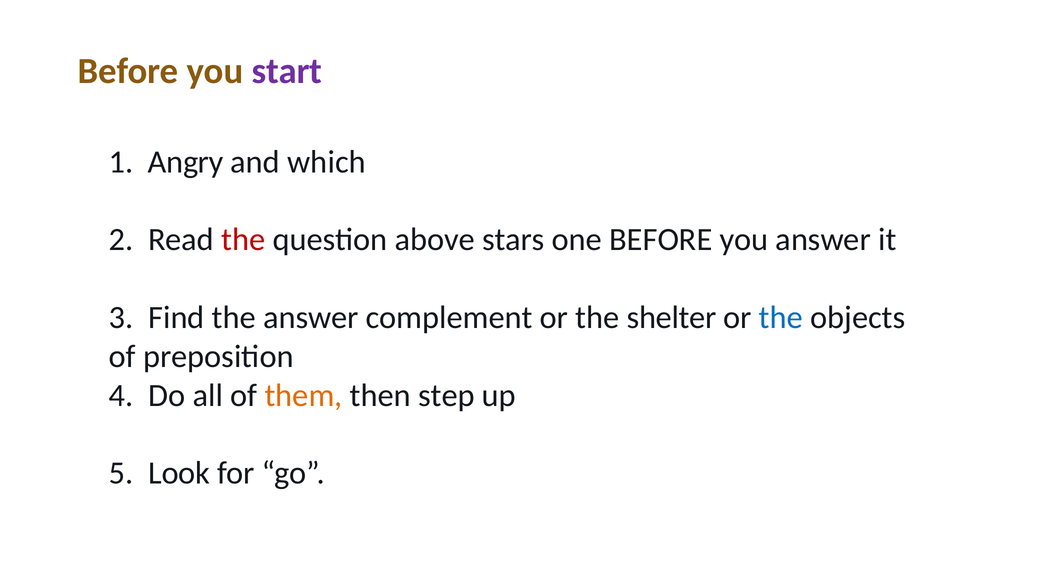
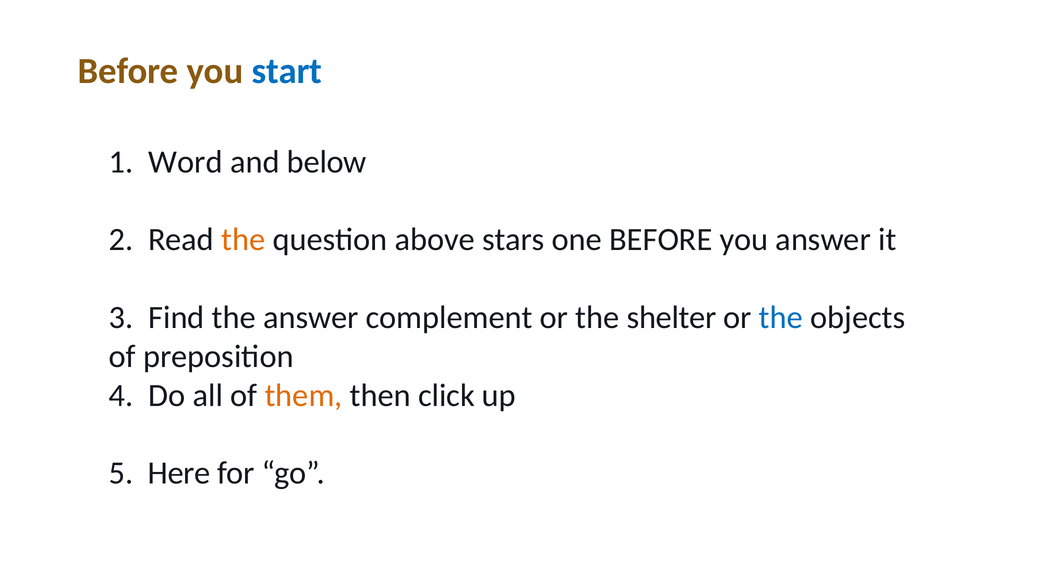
start colour: purple -> blue
Angry: Angry -> Word
which: which -> below
the at (243, 240) colour: red -> orange
step: step -> click
Look: Look -> Here
